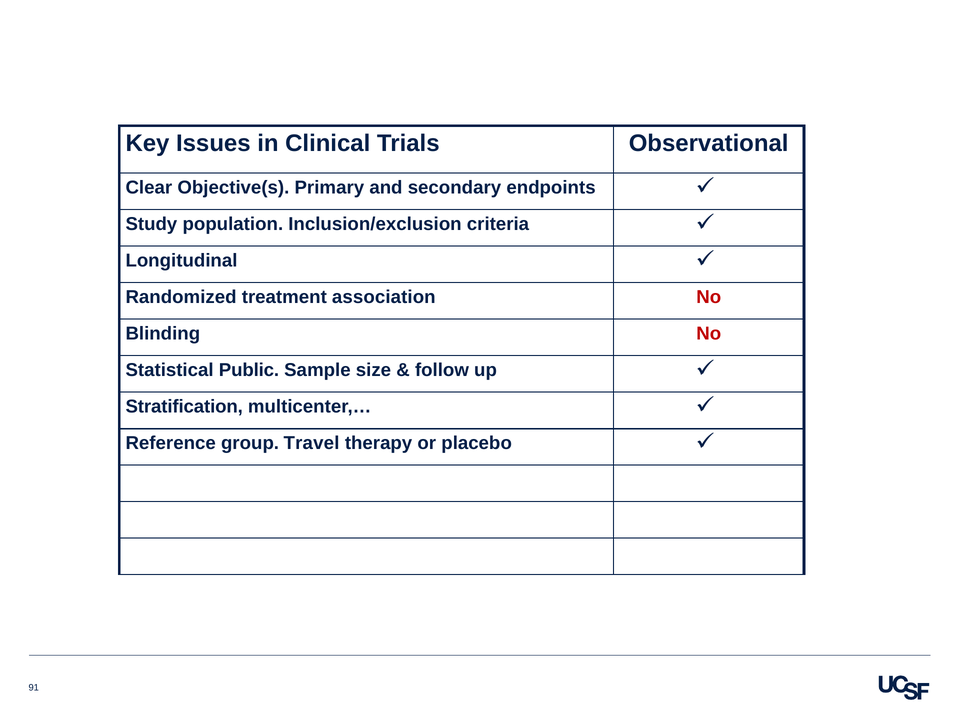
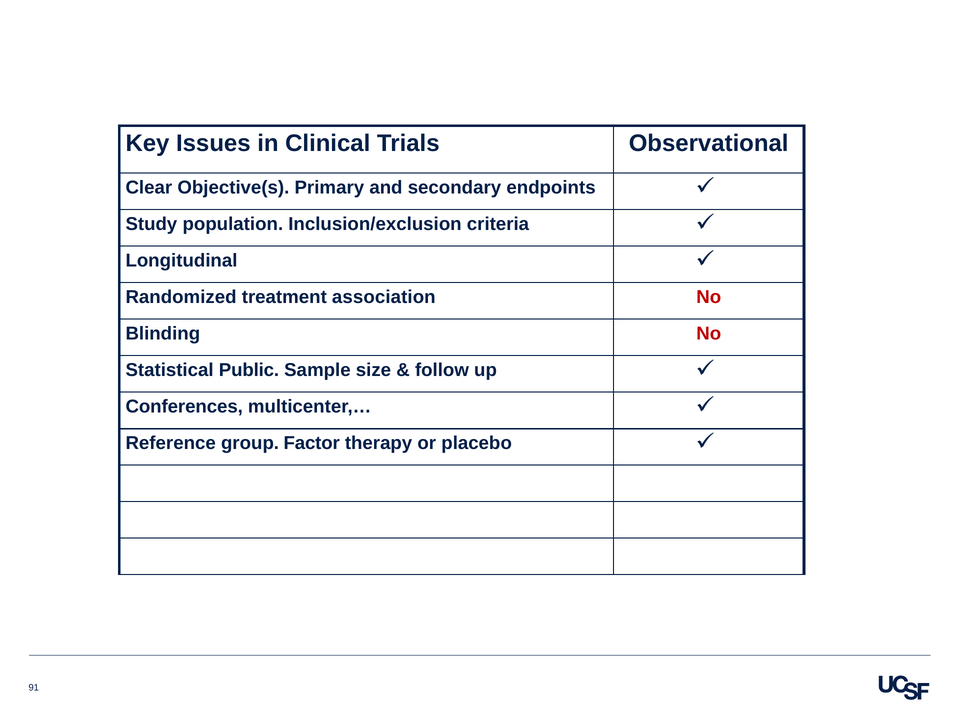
Stratification: Stratification -> Conferences
Travel: Travel -> Factor
